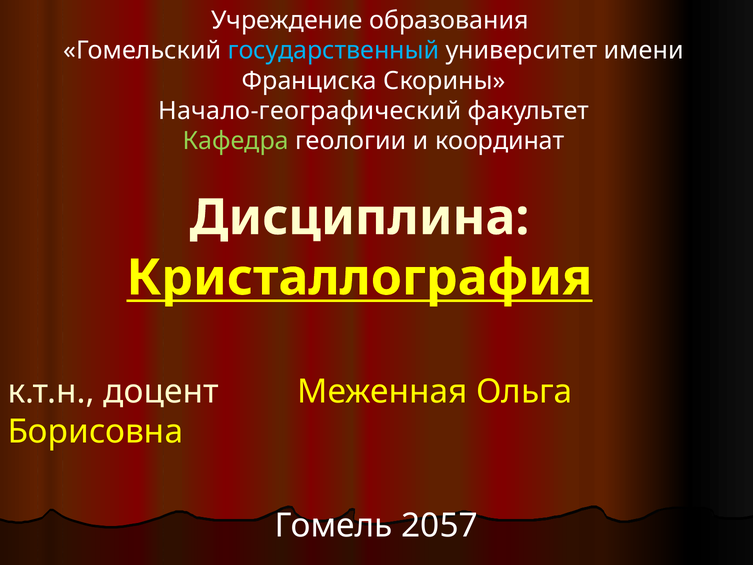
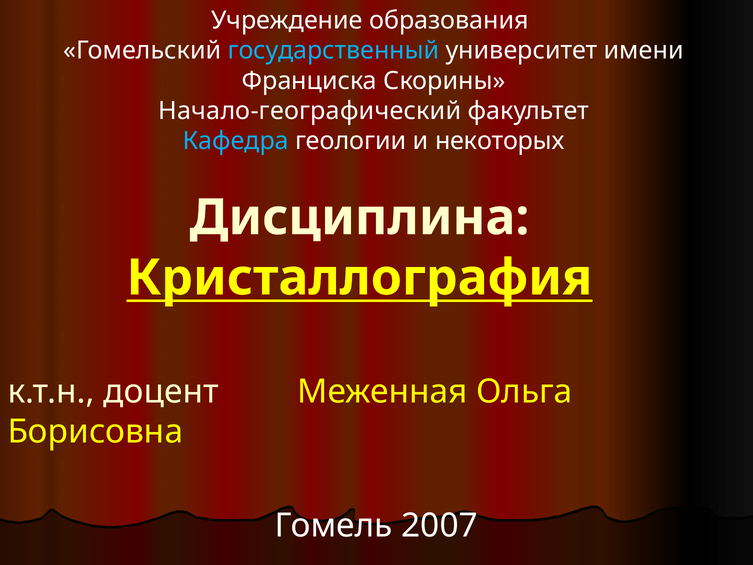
Кафедра colour: light green -> light blue
координат: координат -> некоторых
2057: 2057 -> 2007
